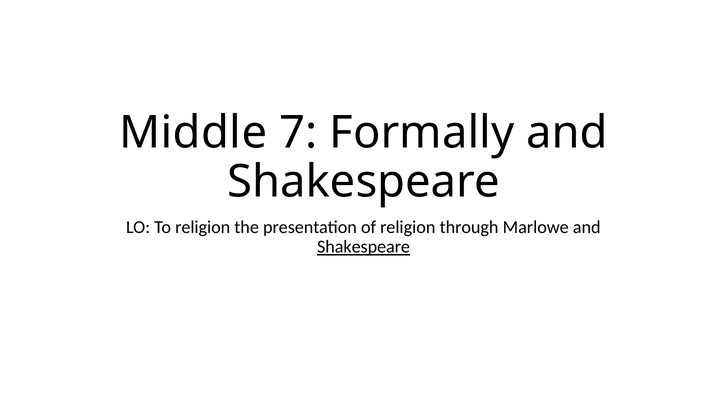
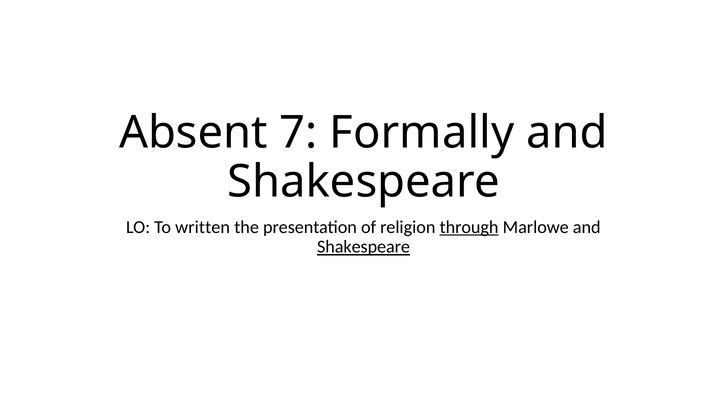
Middle: Middle -> Absent
To religion: religion -> written
through underline: none -> present
